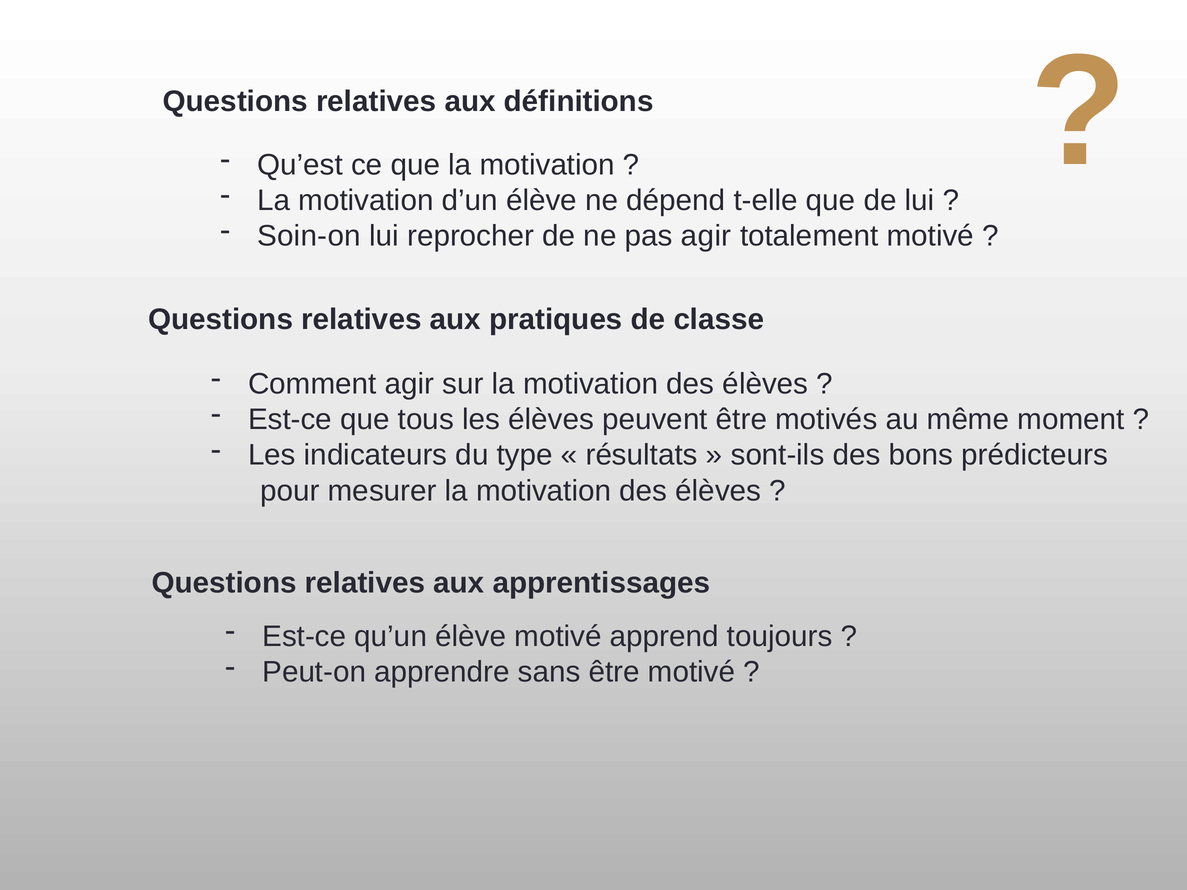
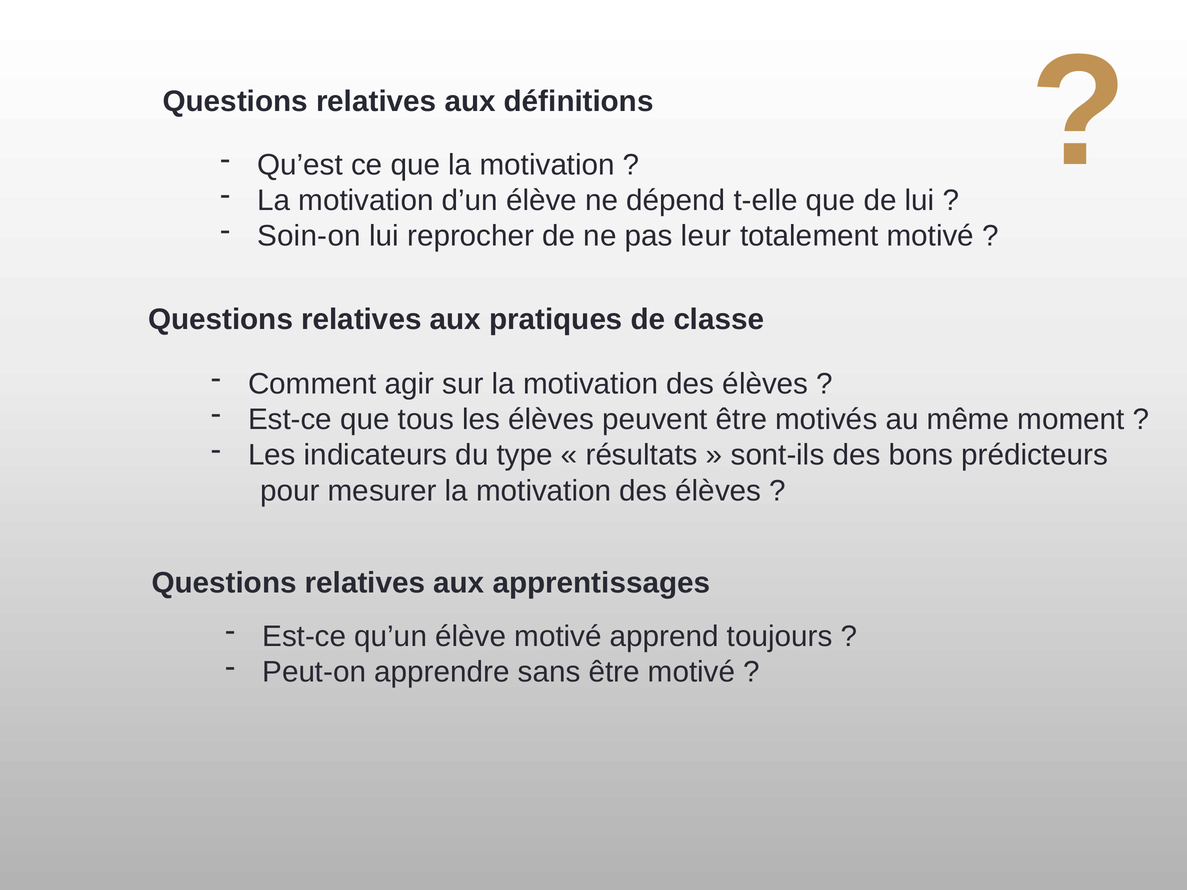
pas agir: agir -> leur
